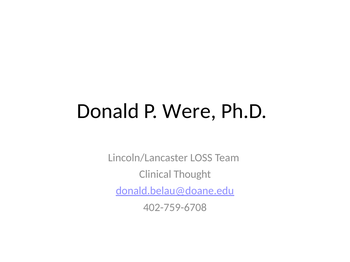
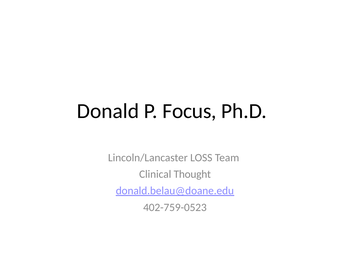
Were: Were -> Focus
402-759-6708: 402-759-6708 -> 402-759-0523
